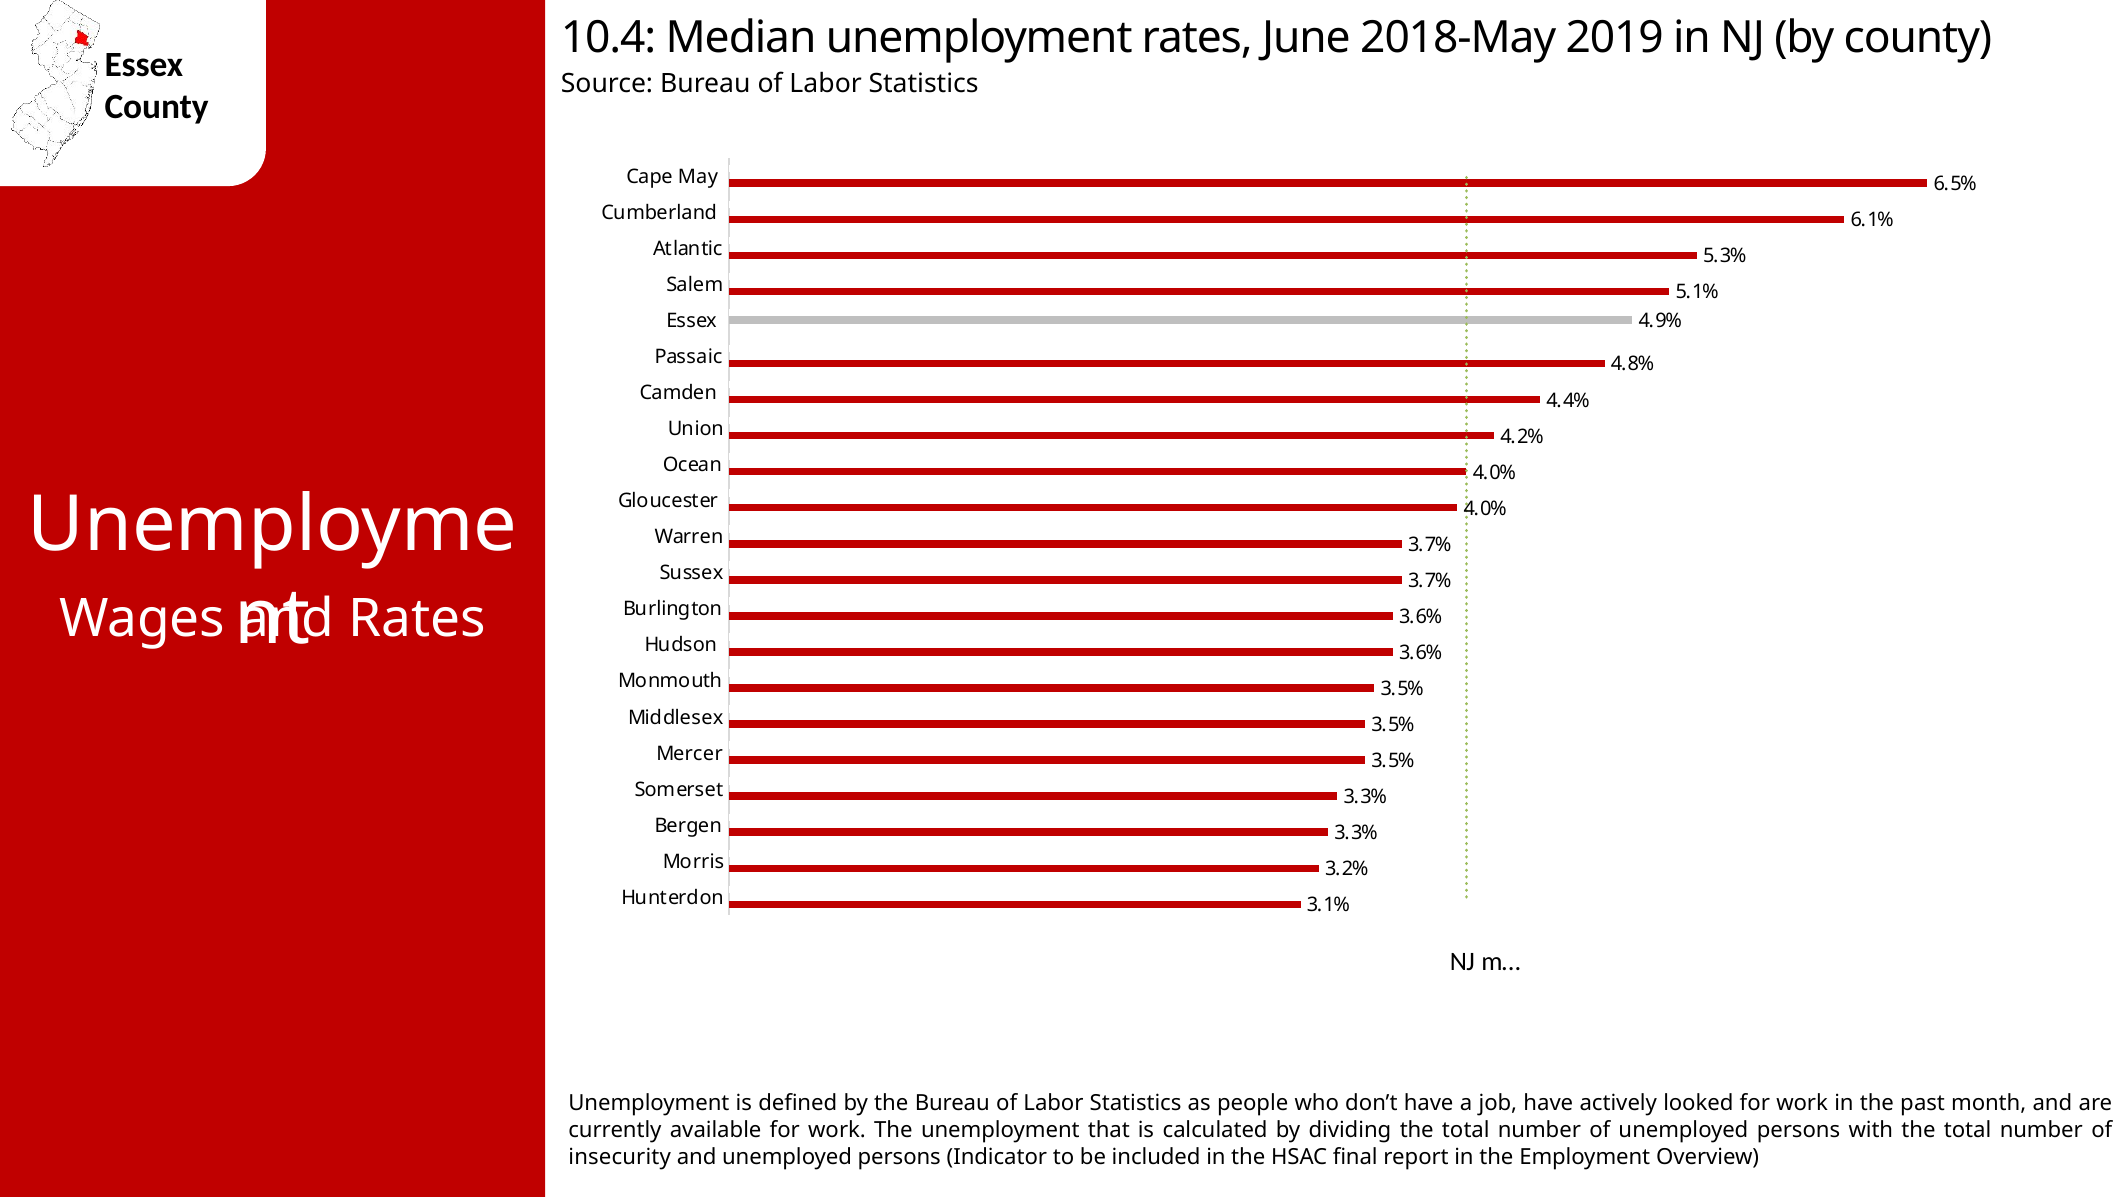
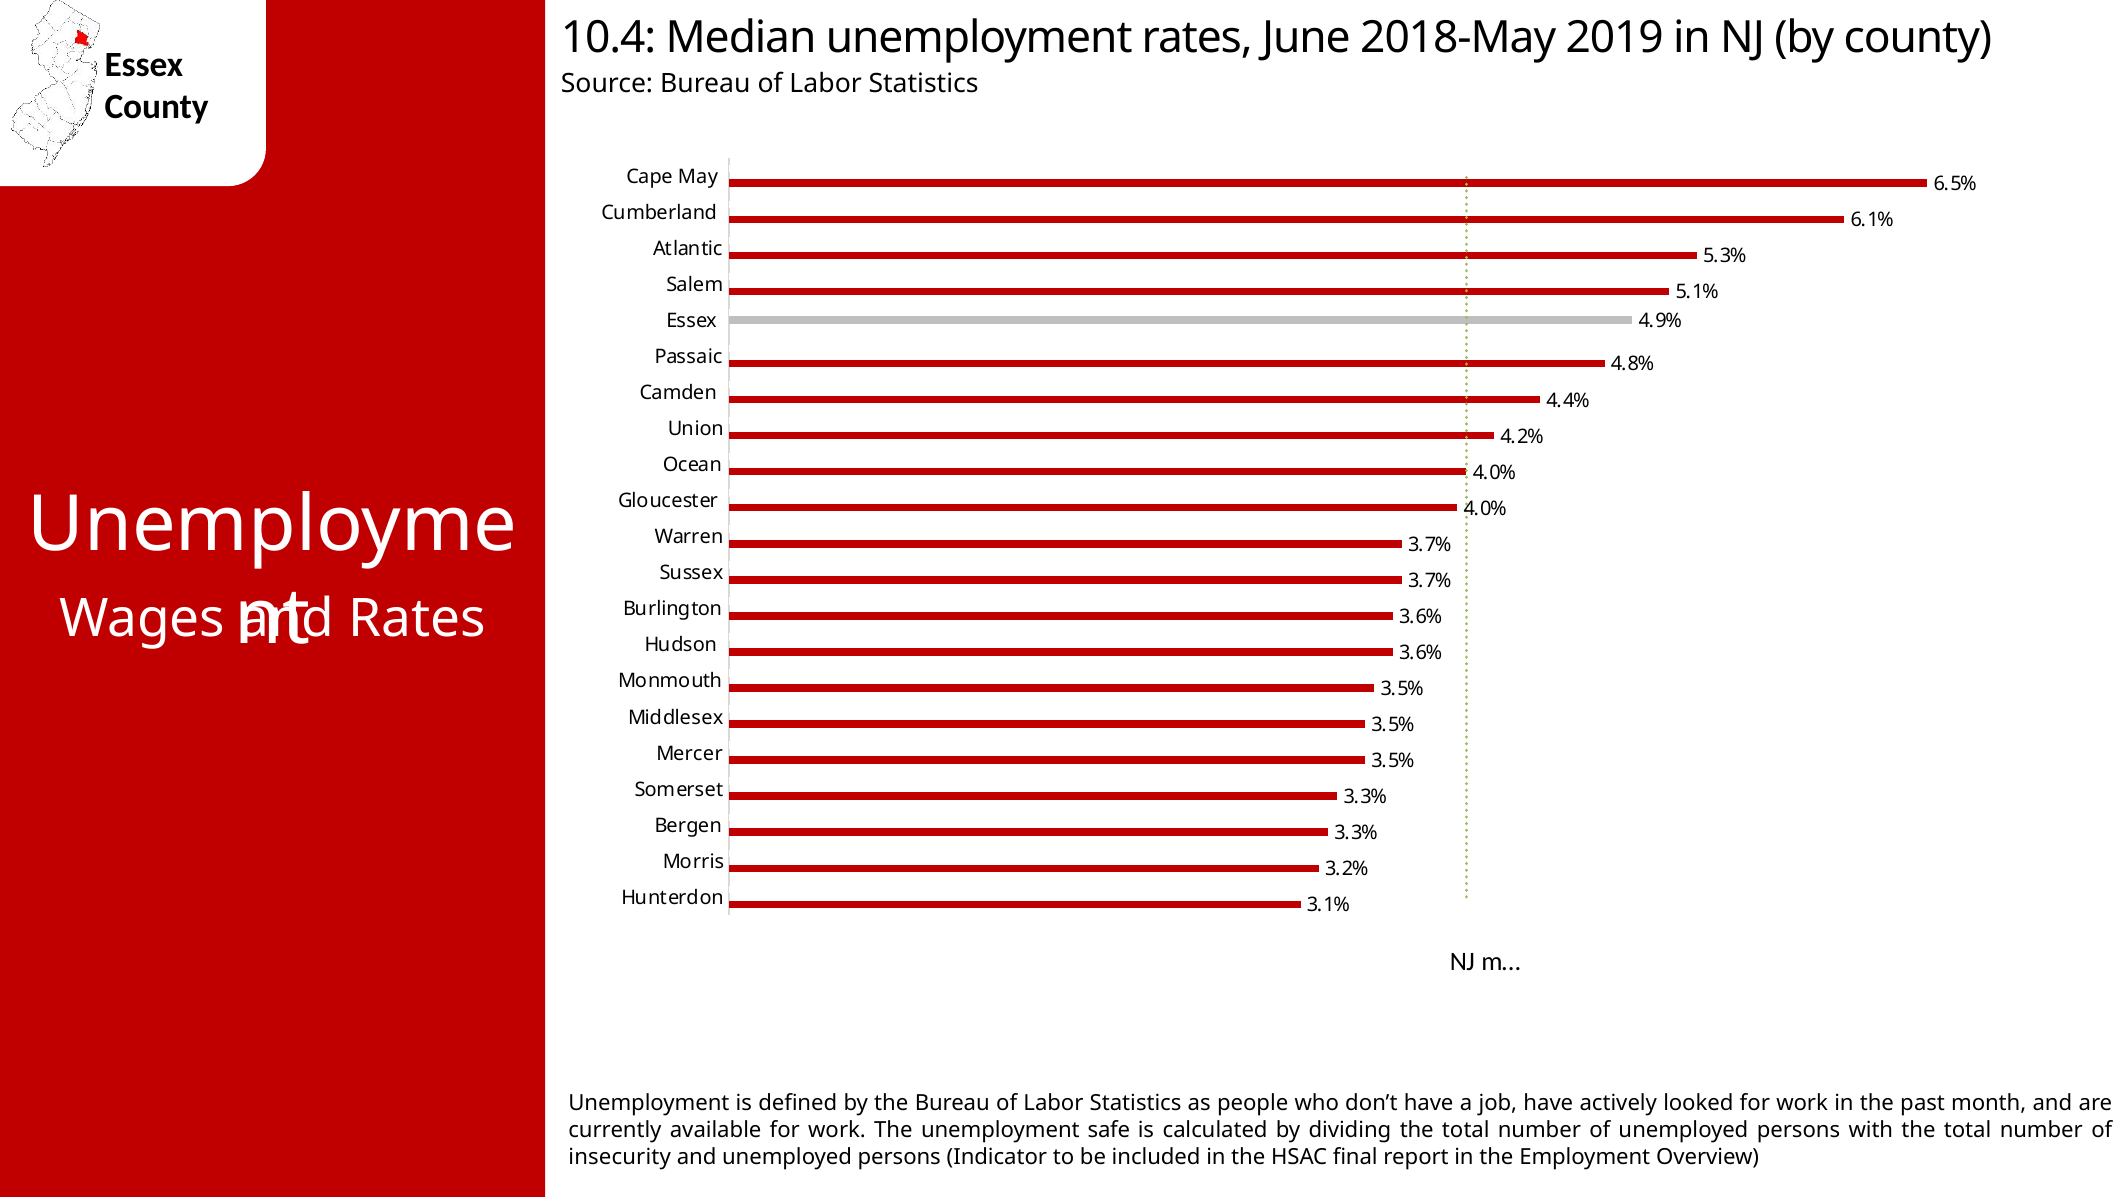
that: that -> safe
